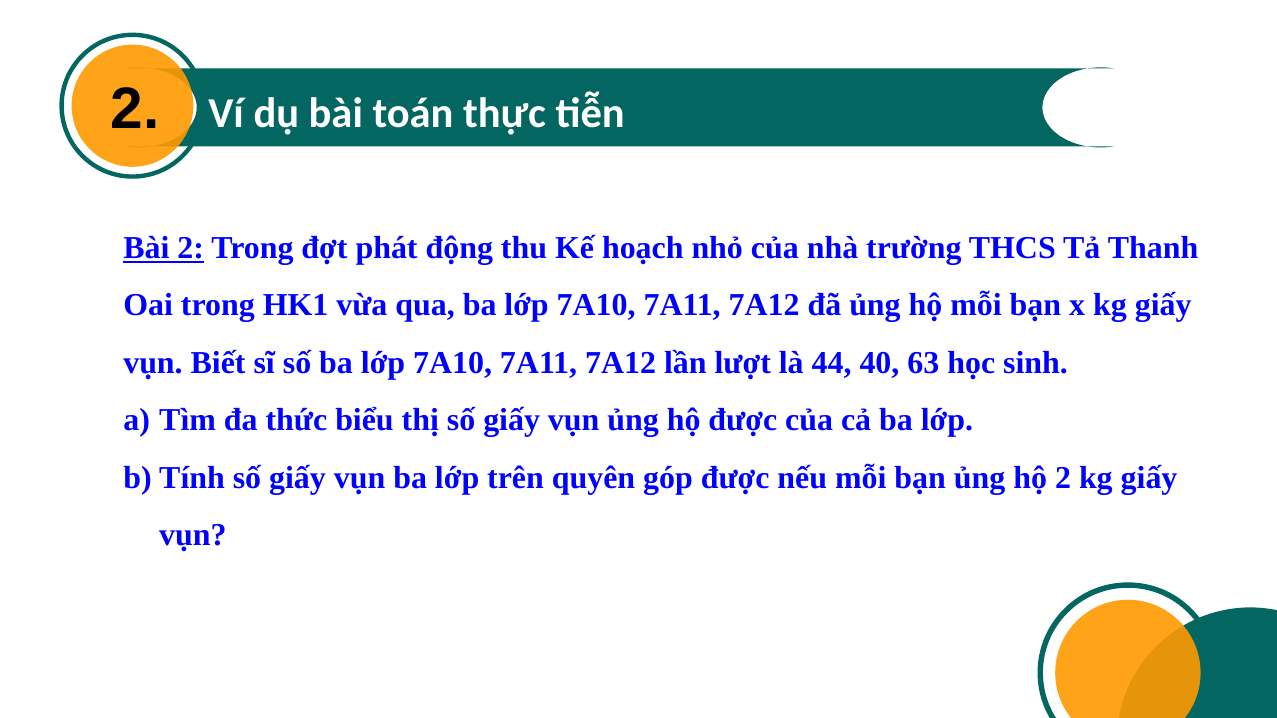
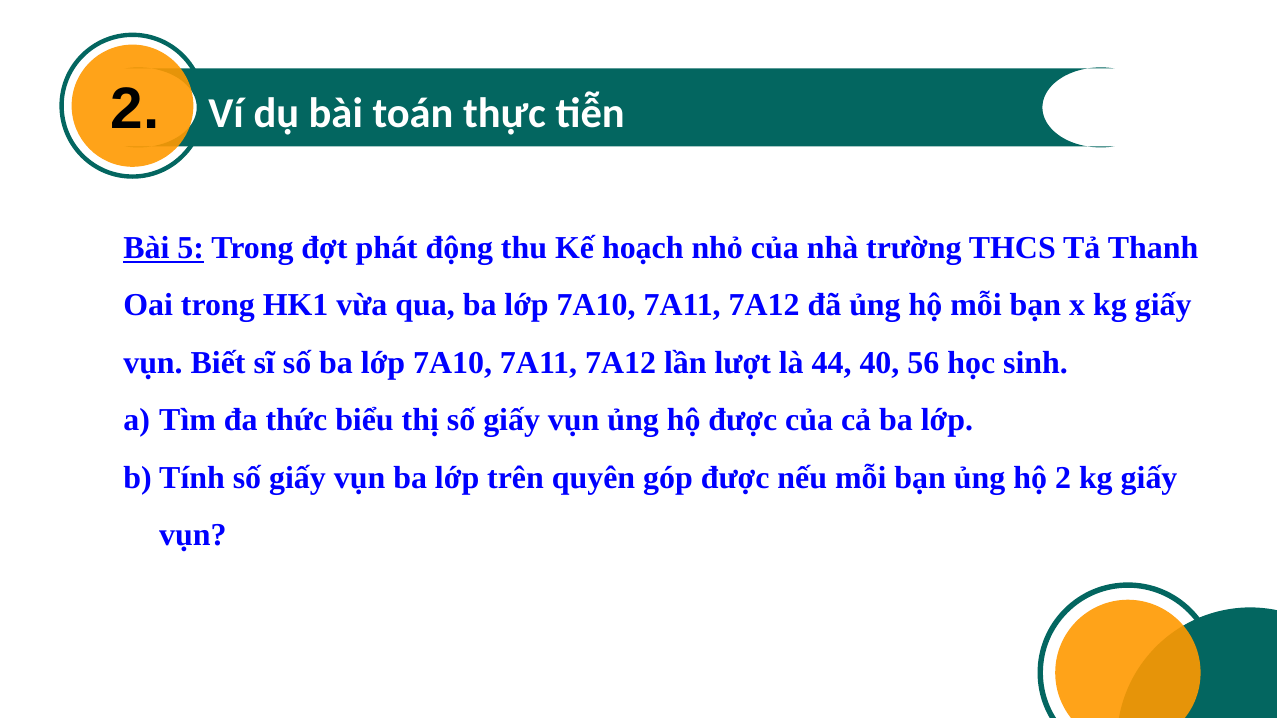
Bài 2: 2 -> 5
63: 63 -> 56
